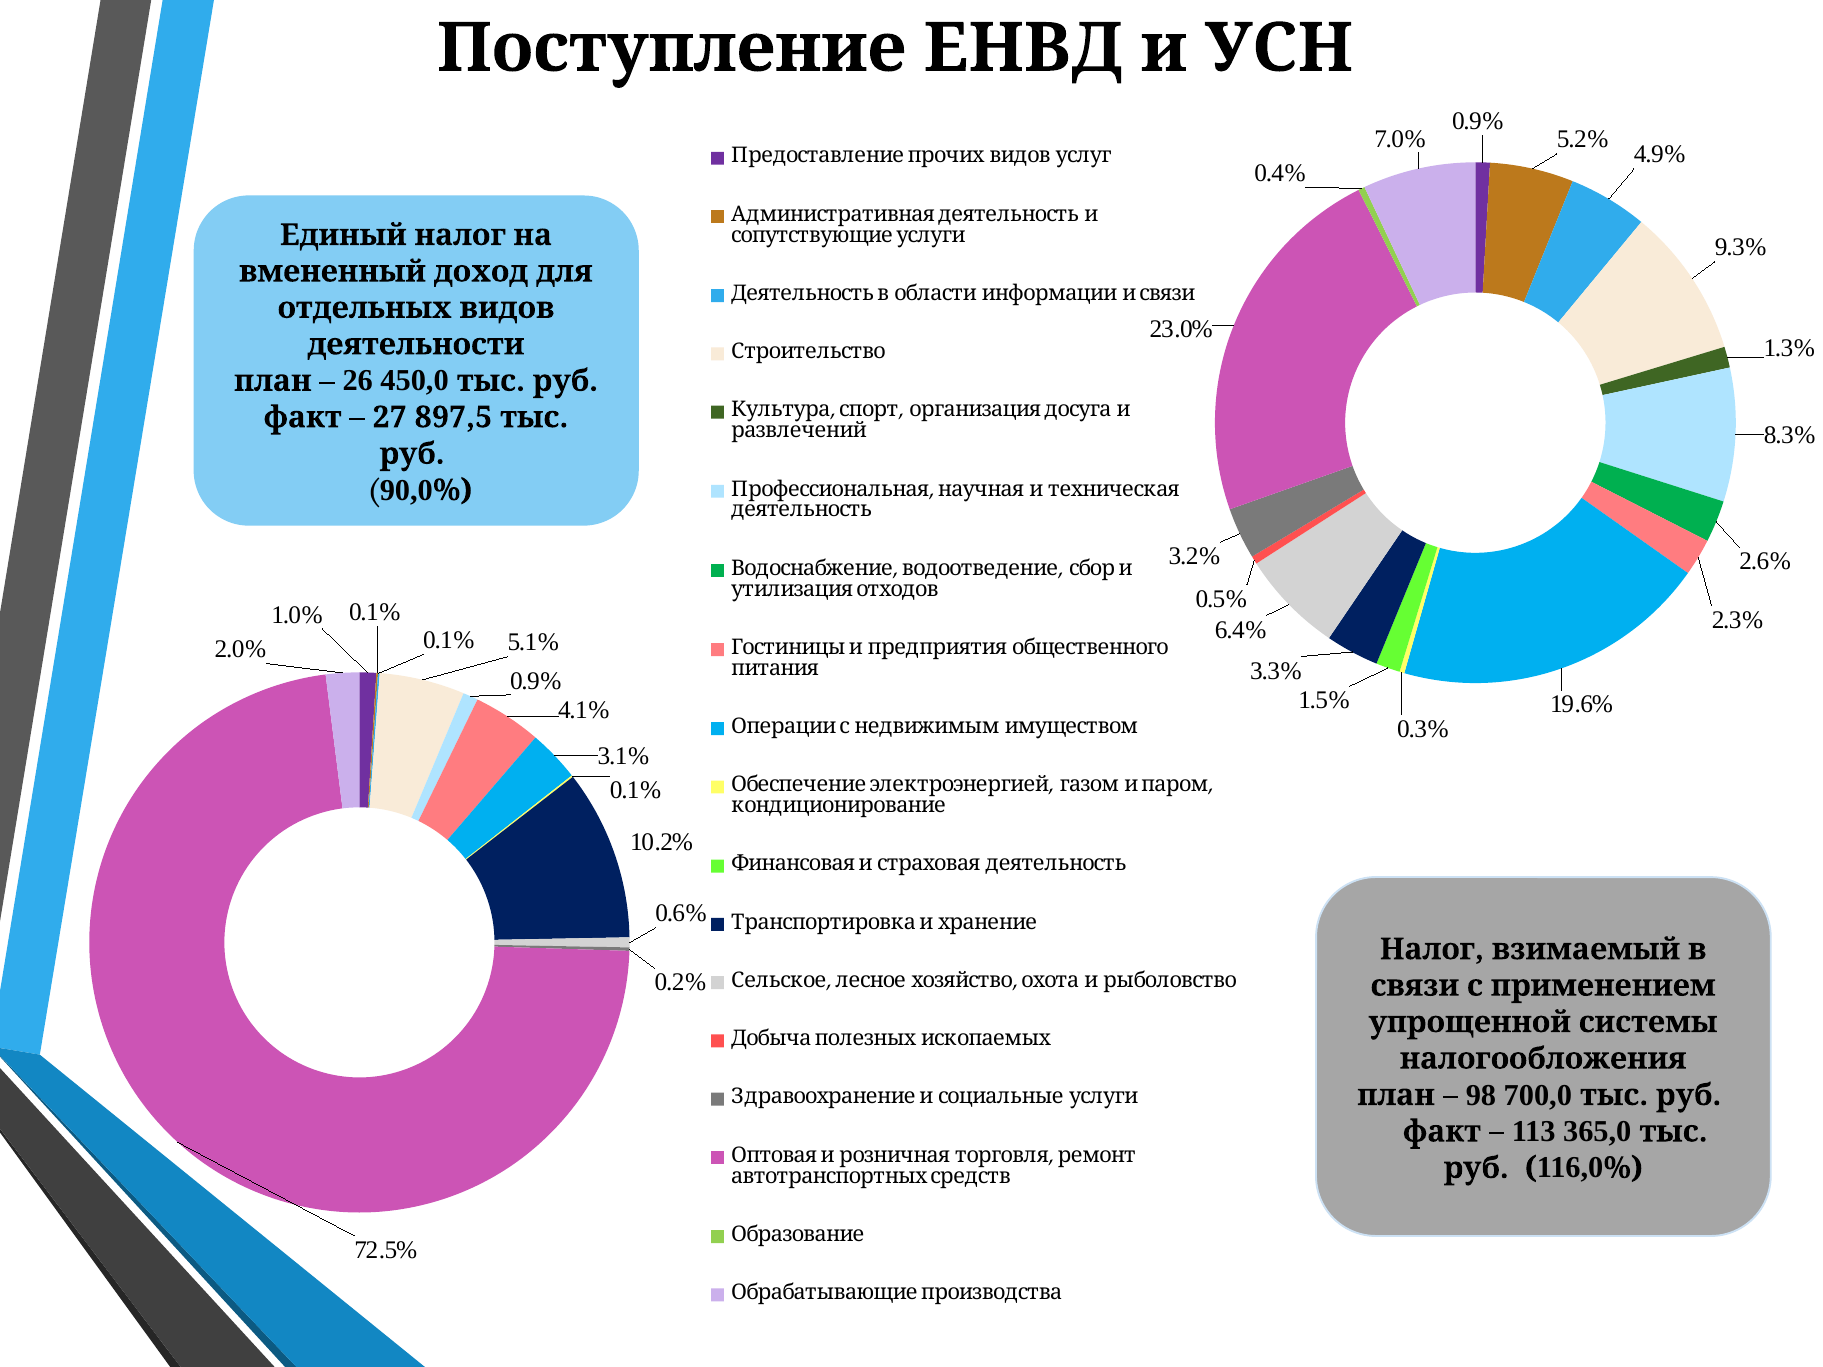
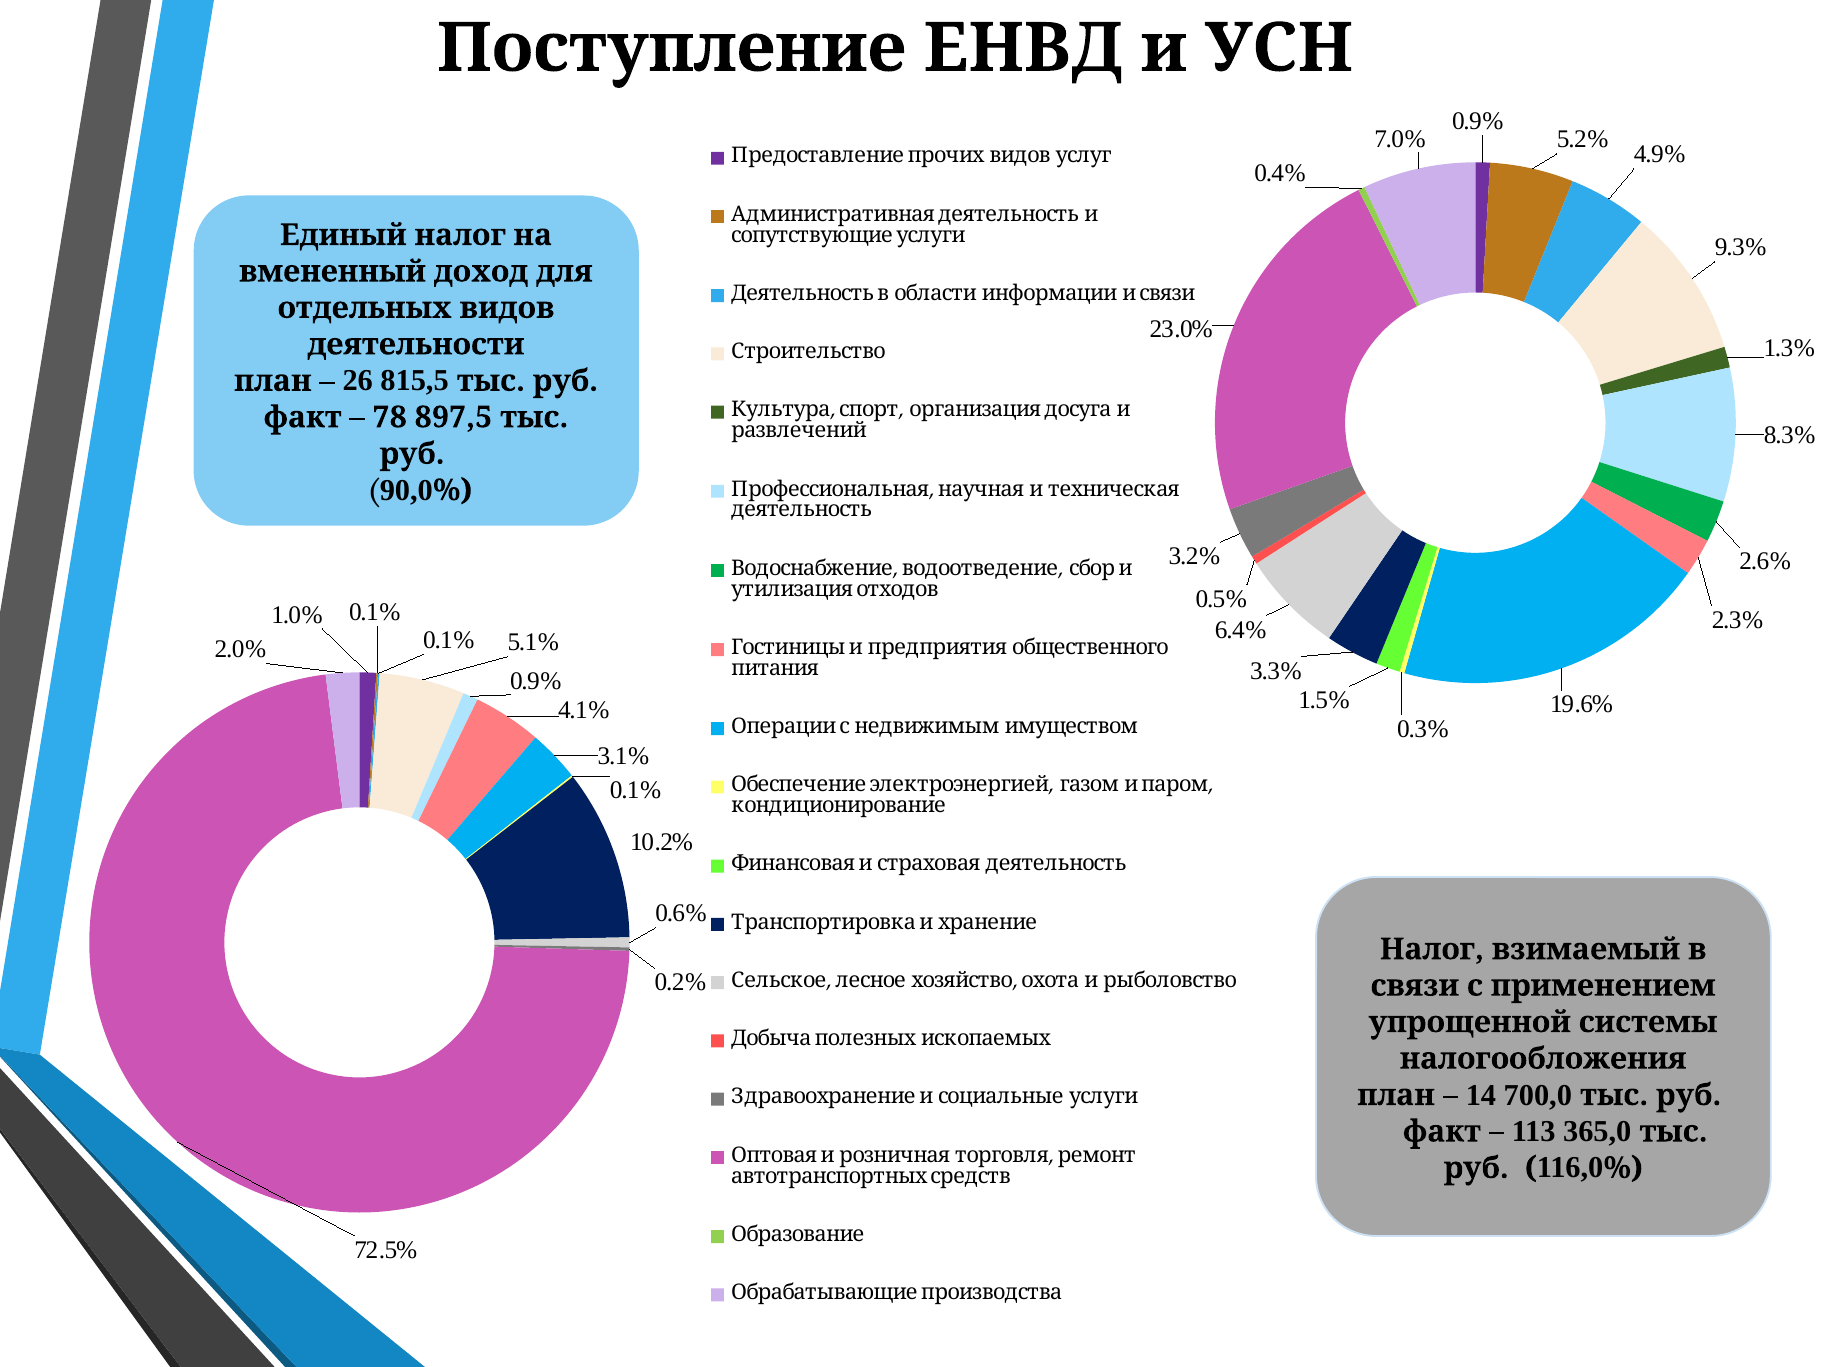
450,0: 450,0 -> 815,5
27: 27 -> 78
98: 98 -> 14
